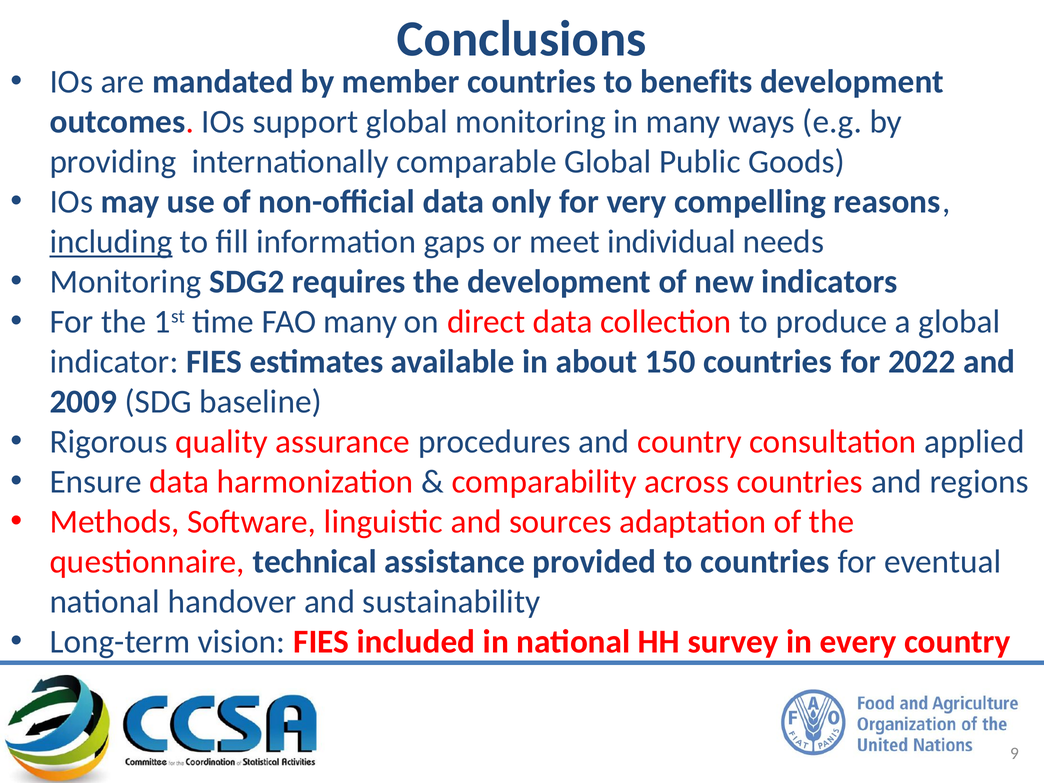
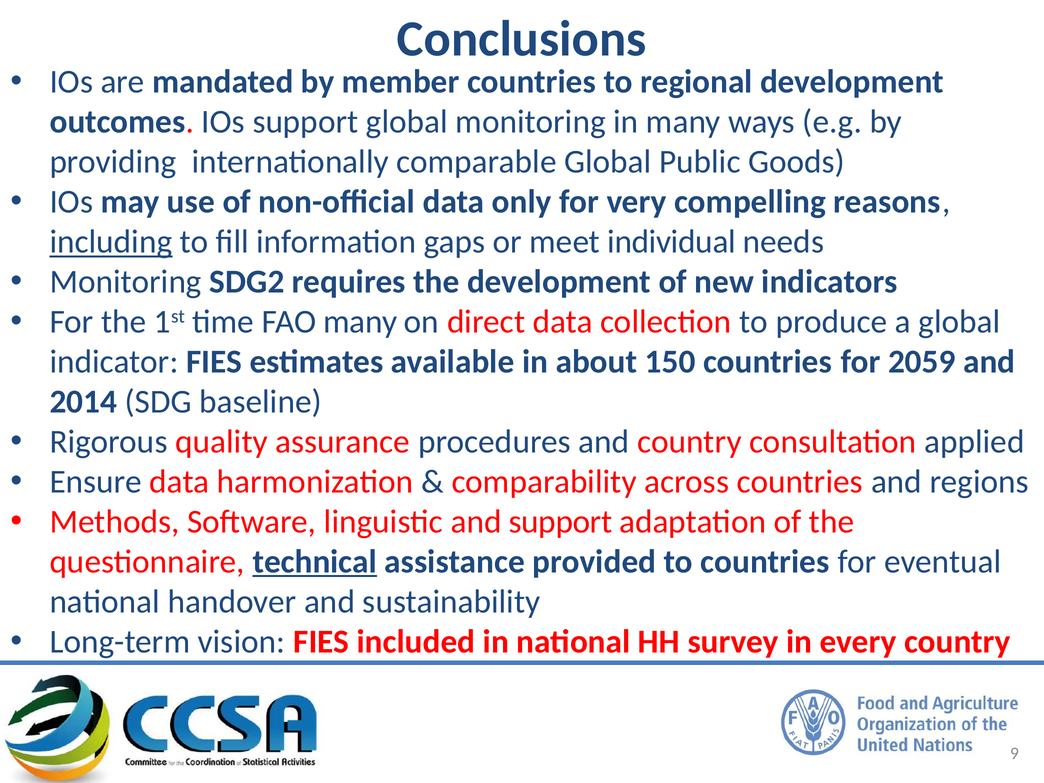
benefits: benefits -> regional
2022: 2022 -> 2059
2009: 2009 -> 2014
and sources: sources -> support
technical underline: none -> present
